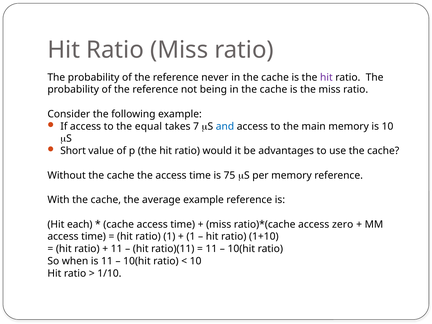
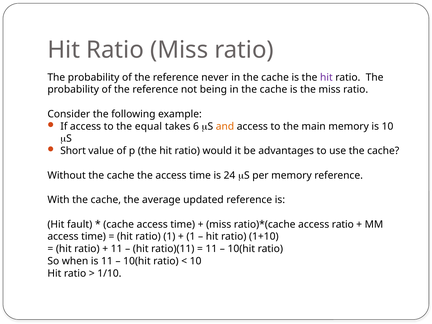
7: 7 -> 6
and colour: blue -> orange
75: 75 -> 24
average example: example -> updated
each: each -> fault
access zero: zero -> ratio
